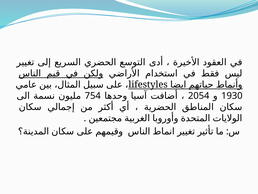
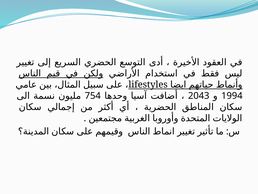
2054: 2054 -> 2043
1930: 1930 -> 1994
